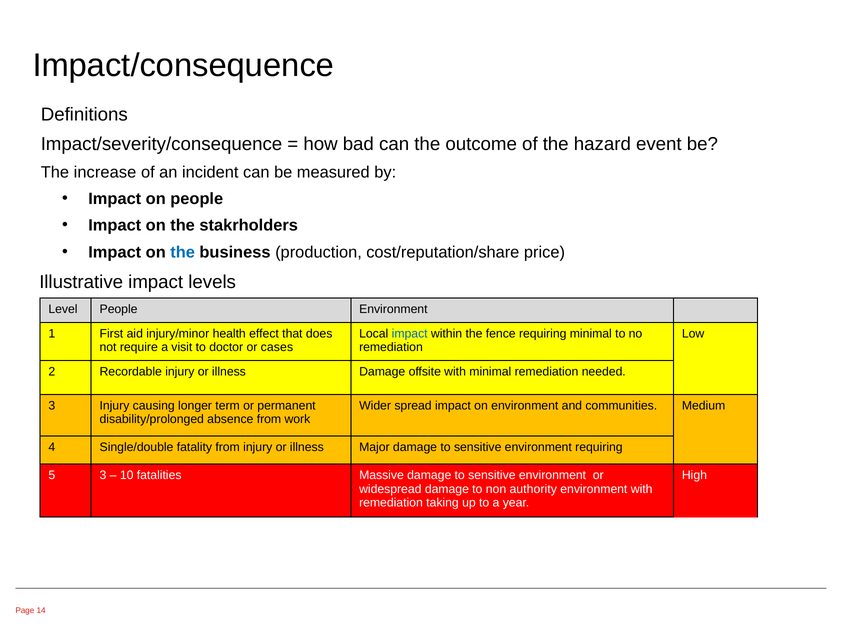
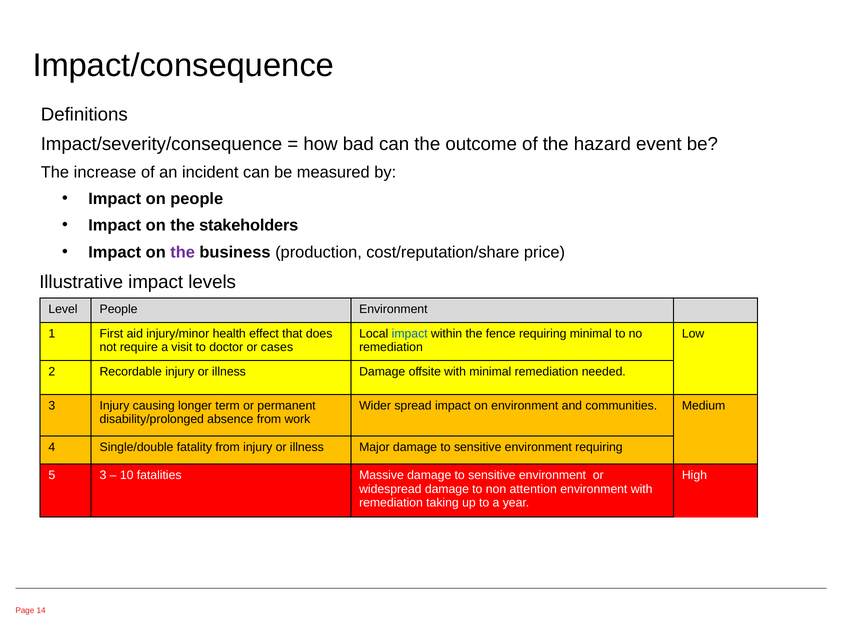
stakrholders: stakrholders -> stakeholders
the at (183, 252) colour: blue -> purple
authority: authority -> attention
